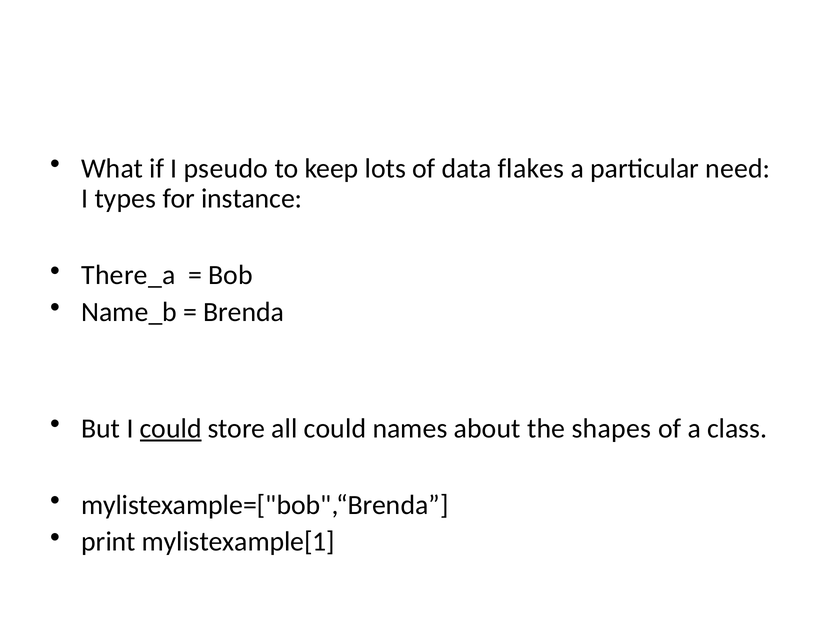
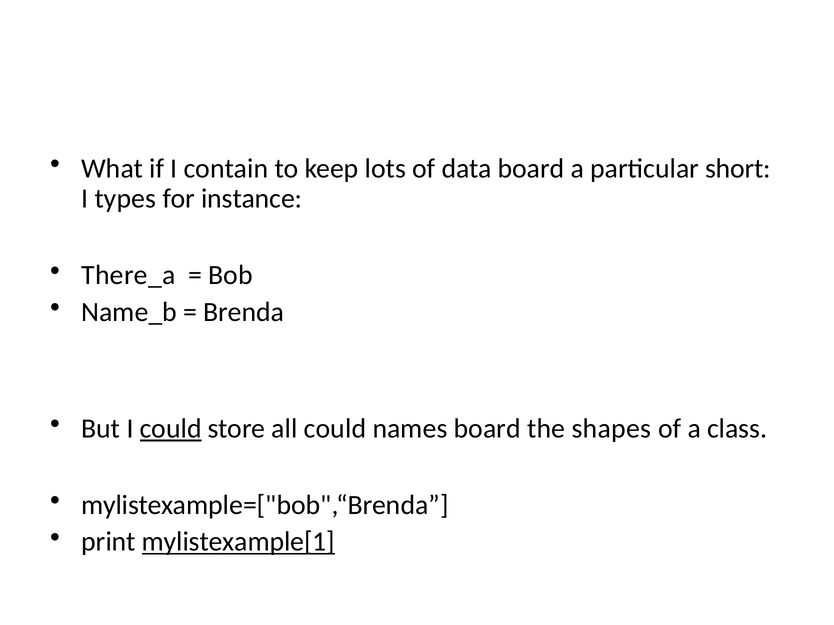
pseudo: pseudo -> contain
data flakes: flakes -> board
need: need -> short
names about: about -> board
mylistexample[1 underline: none -> present
